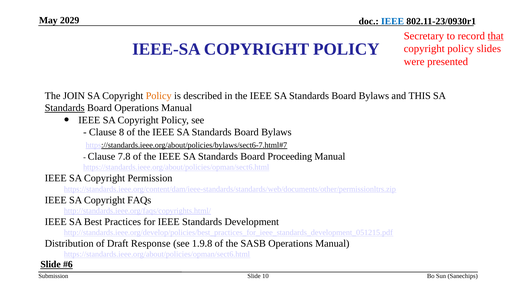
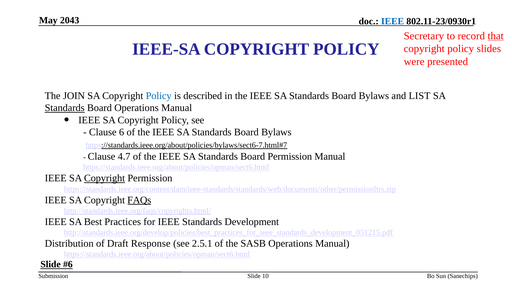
2029: 2029 -> 2043
Policy at (159, 96) colour: orange -> blue
THIS: THIS -> LIST
8: 8 -> 6
7.8: 7.8 -> 4.7
Board Proceeding: Proceeding -> Permission
Copyright at (105, 178) underline: none -> present
FAQs underline: none -> present
1.9.8: 1.9.8 -> 2.5.1
